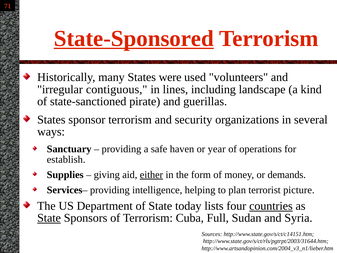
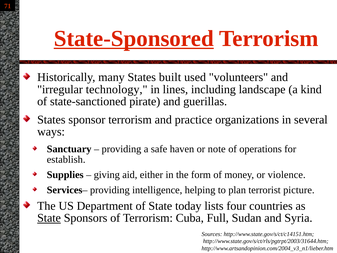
were: were -> built
contiguous: contiguous -> technology
security: security -> practice
year: year -> note
either underline: present -> none
demands: demands -> violence
countries underline: present -> none
